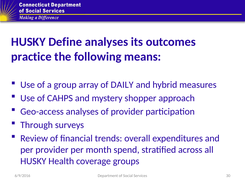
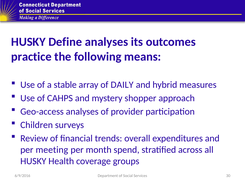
group: group -> stable
Through: Through -> Children
per provider: provider -> meeting
